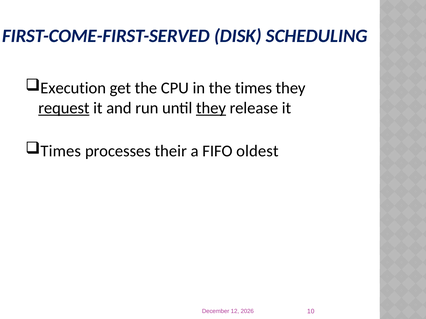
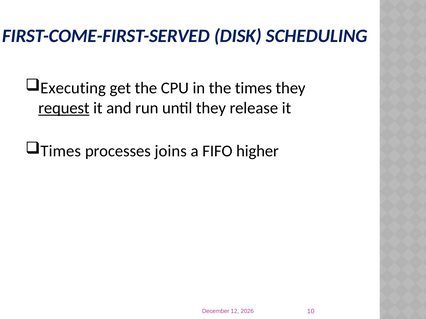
Execution: Execution -> Executing
they at (211, 108) underline: present -> none
their: their -> joins
oldest: oldest -> higher
